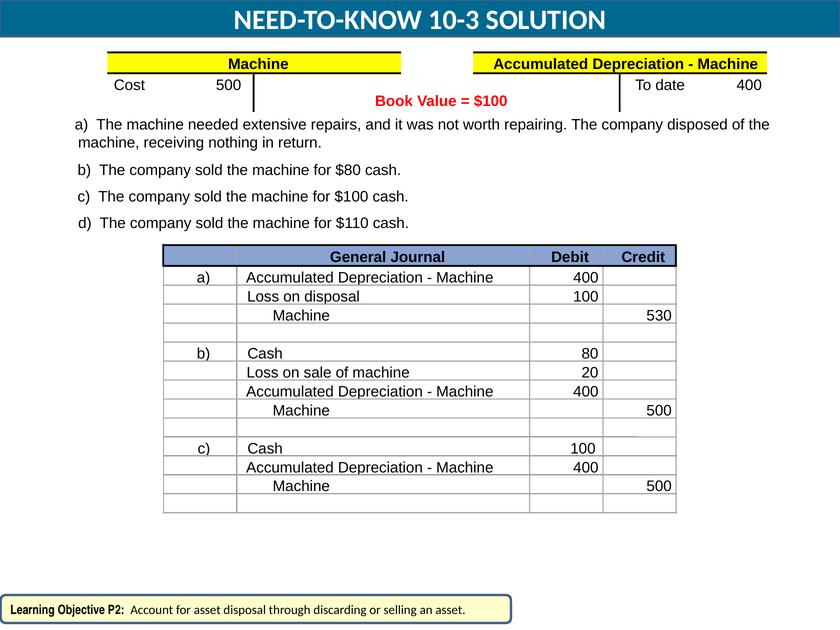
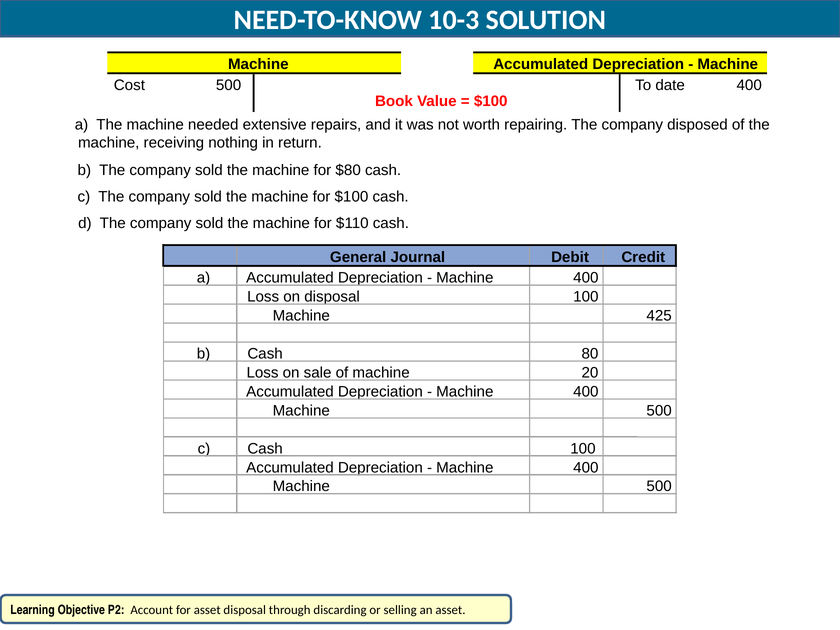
530: 530 -> 425
